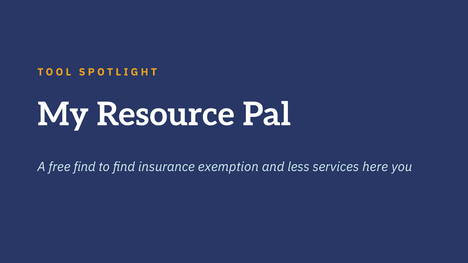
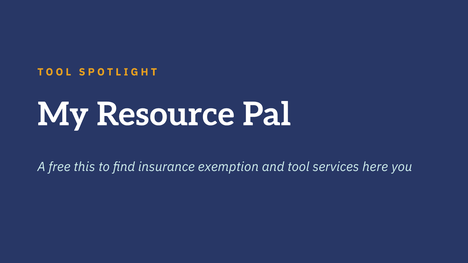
free find: find -> this
and less: less -> tool
